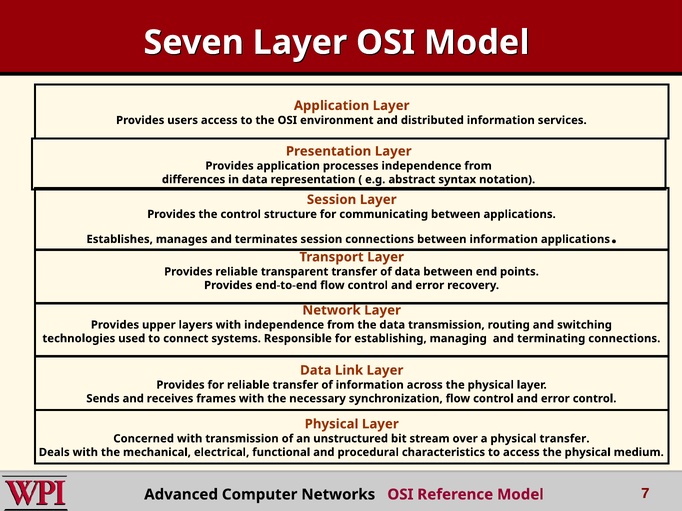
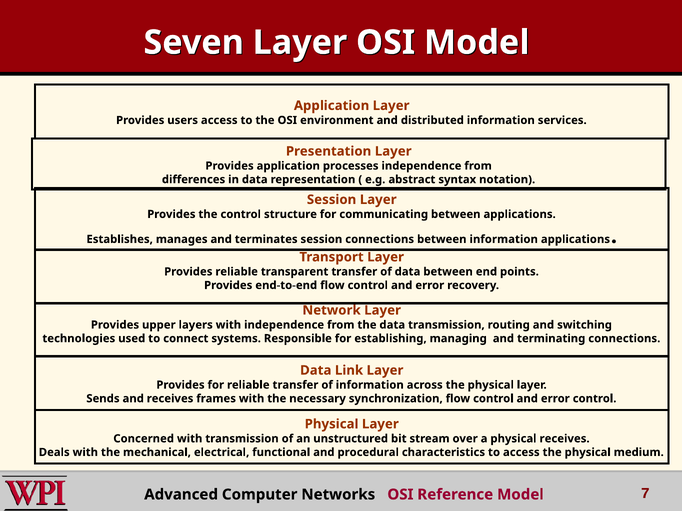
physical transfer: transfer -> receives
